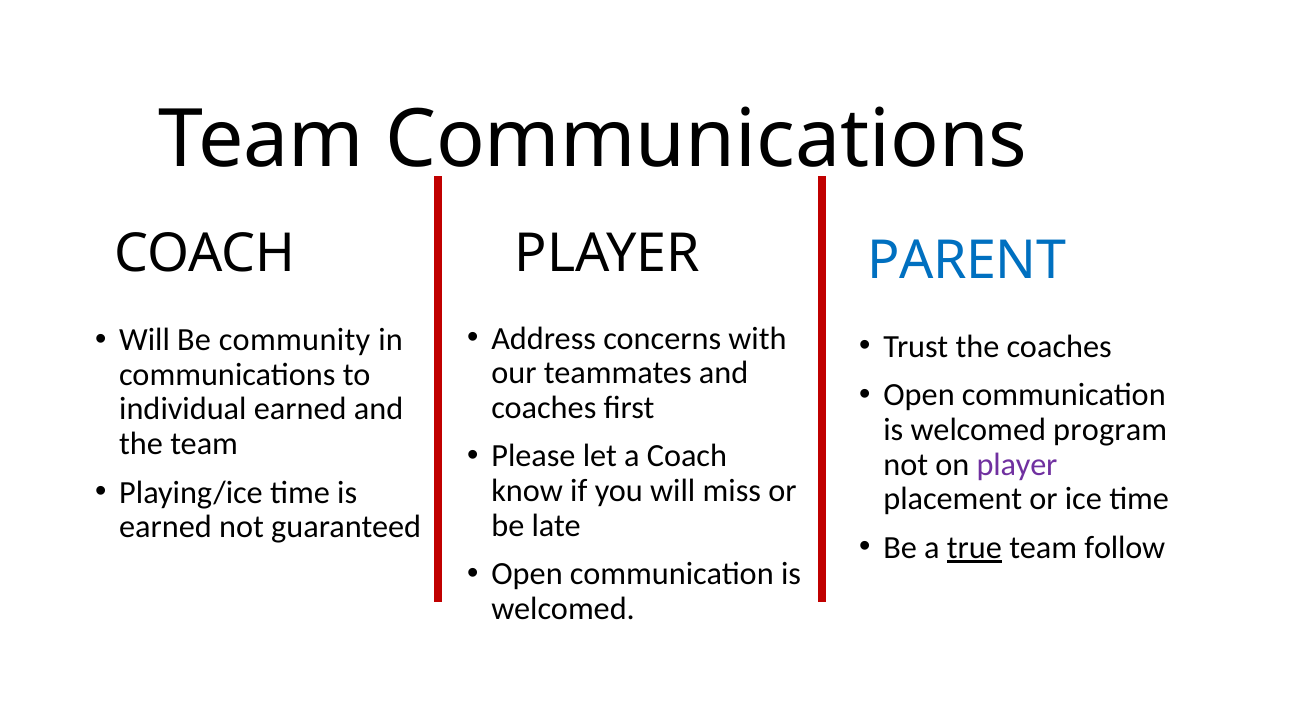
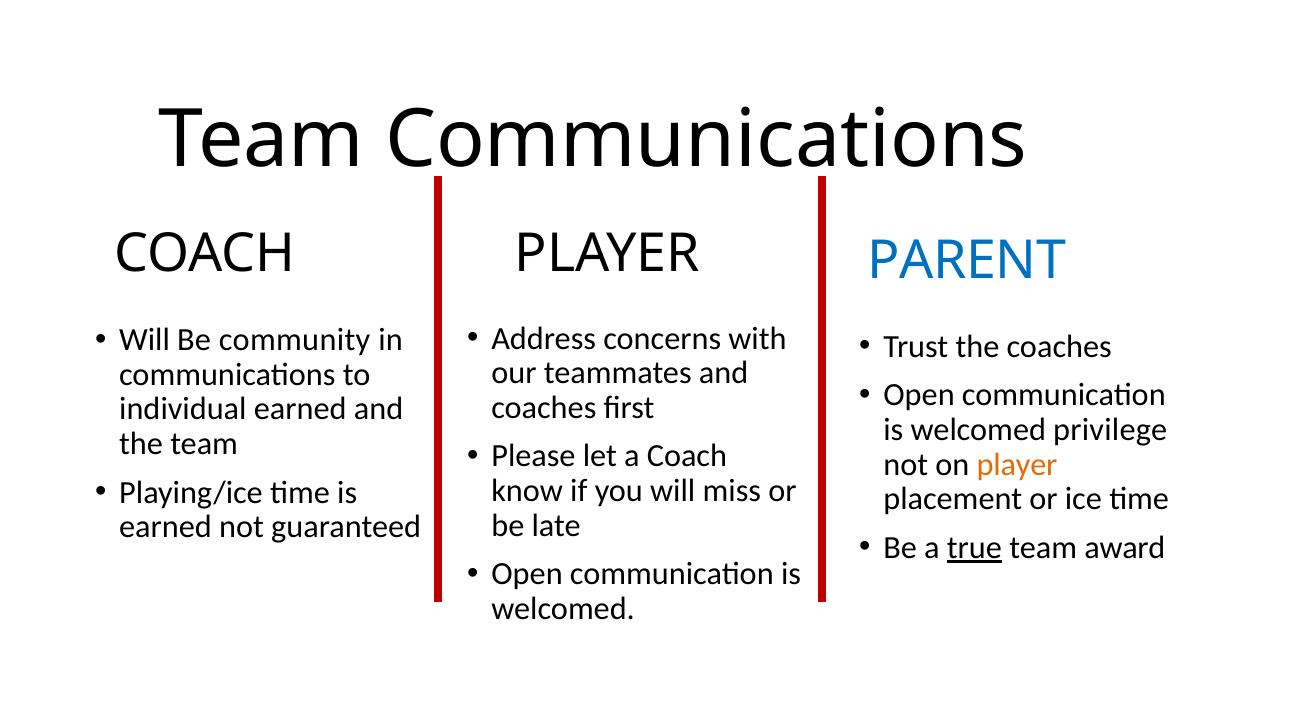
program: program -> privilege
player at (1017, 465) colour: purple -> orange
follow: follow -> award
